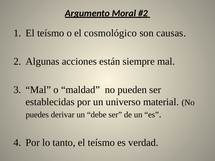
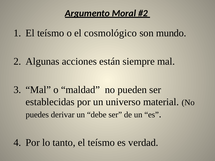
causas: causas -> mundo
